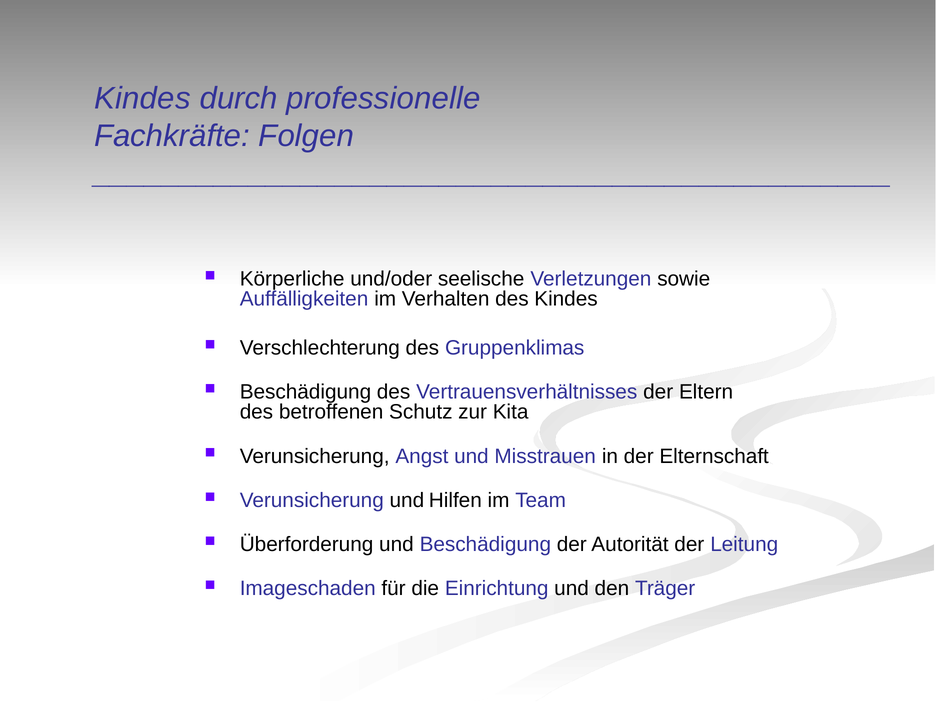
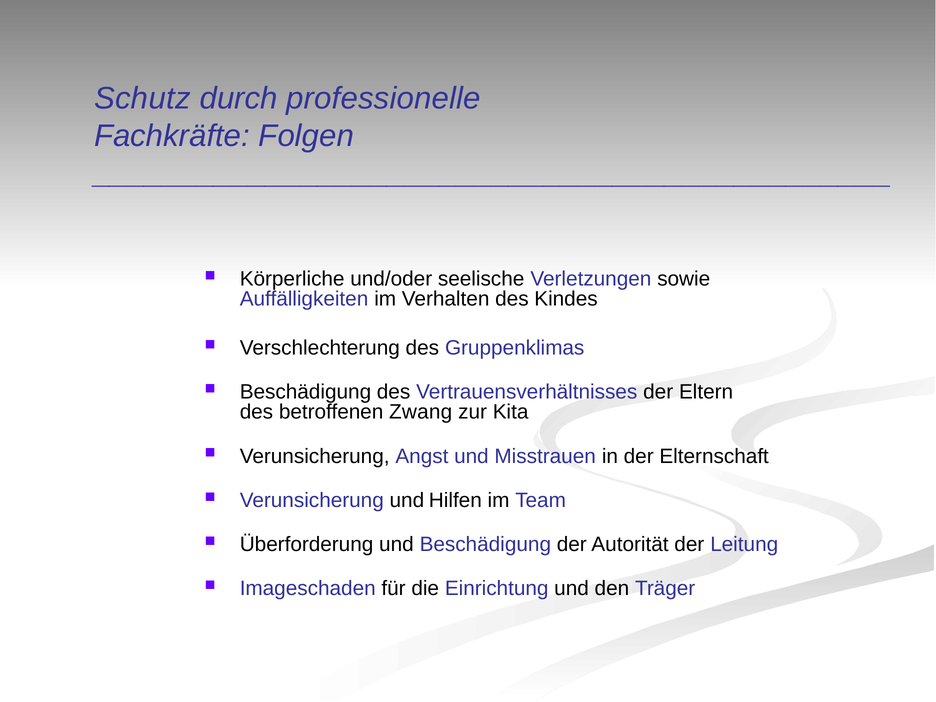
Kindes at (142, 98): Kindes -> Schutz
Schutz: Schutz -> Zwang
